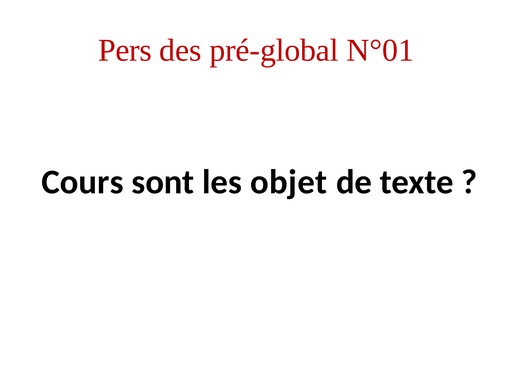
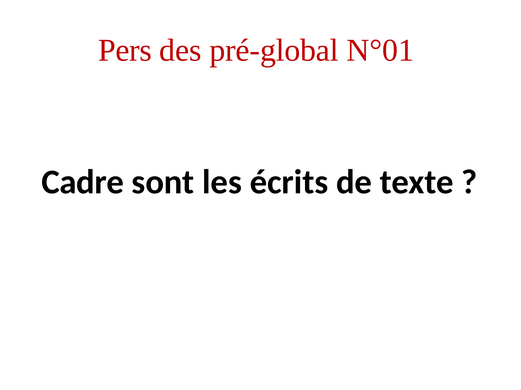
Cours: Cours -> Cadre
objet: objet -> écrits
